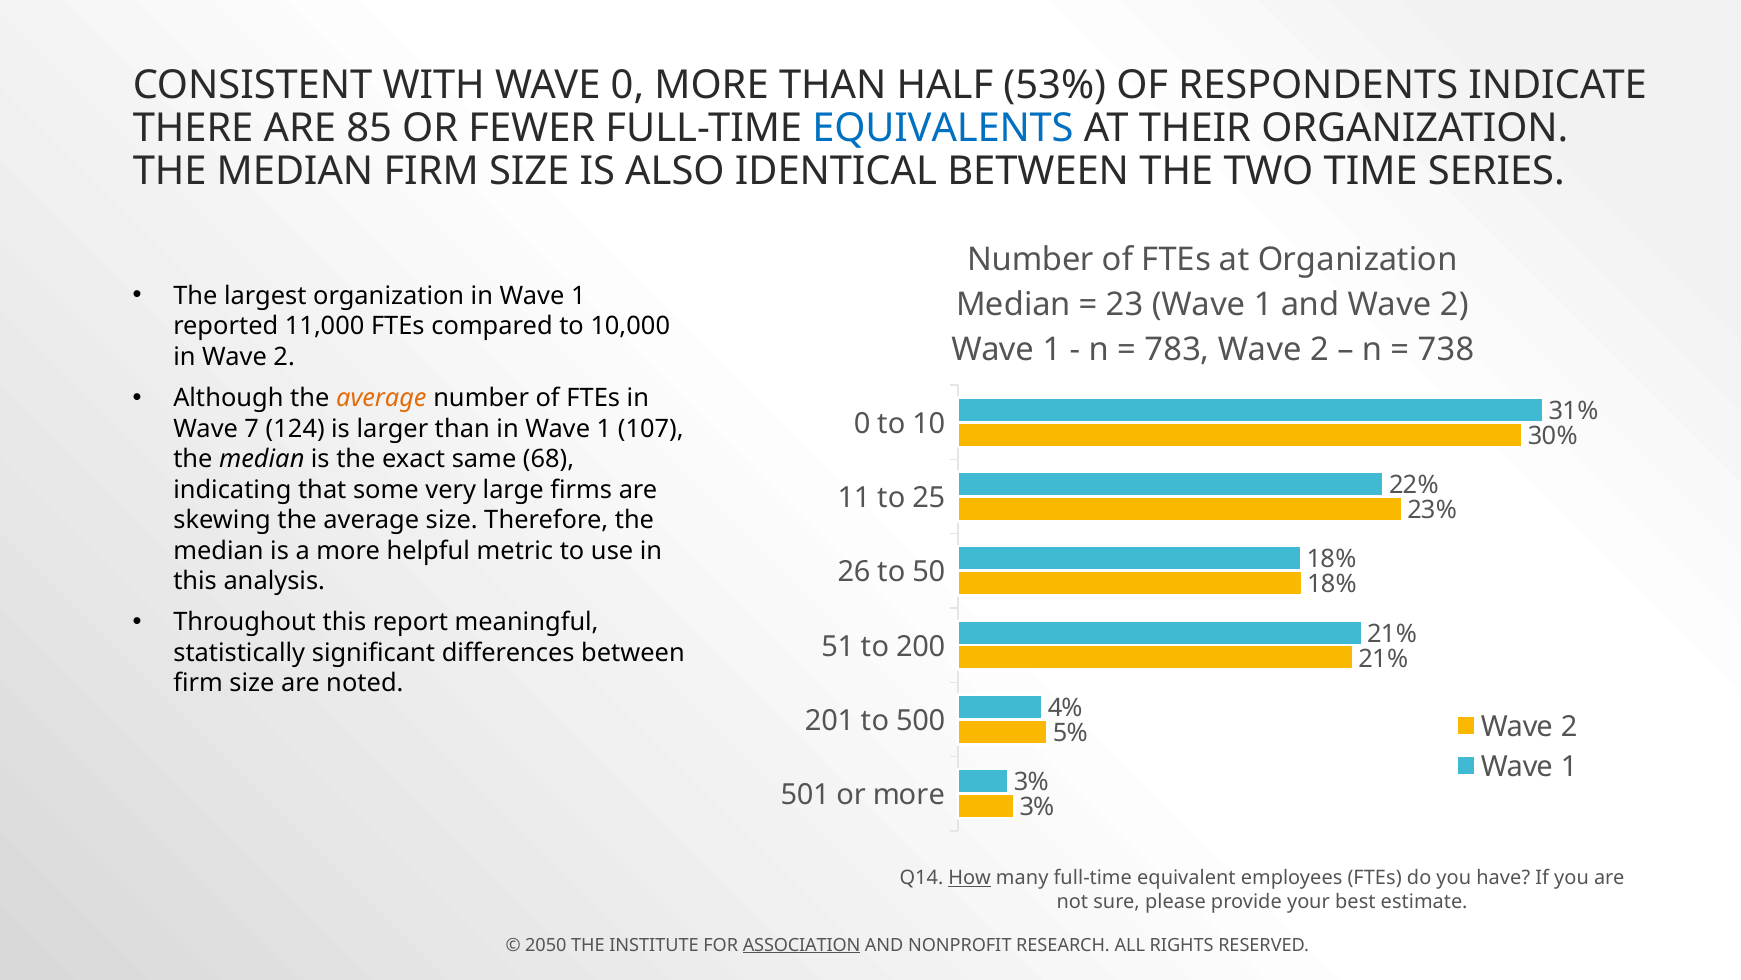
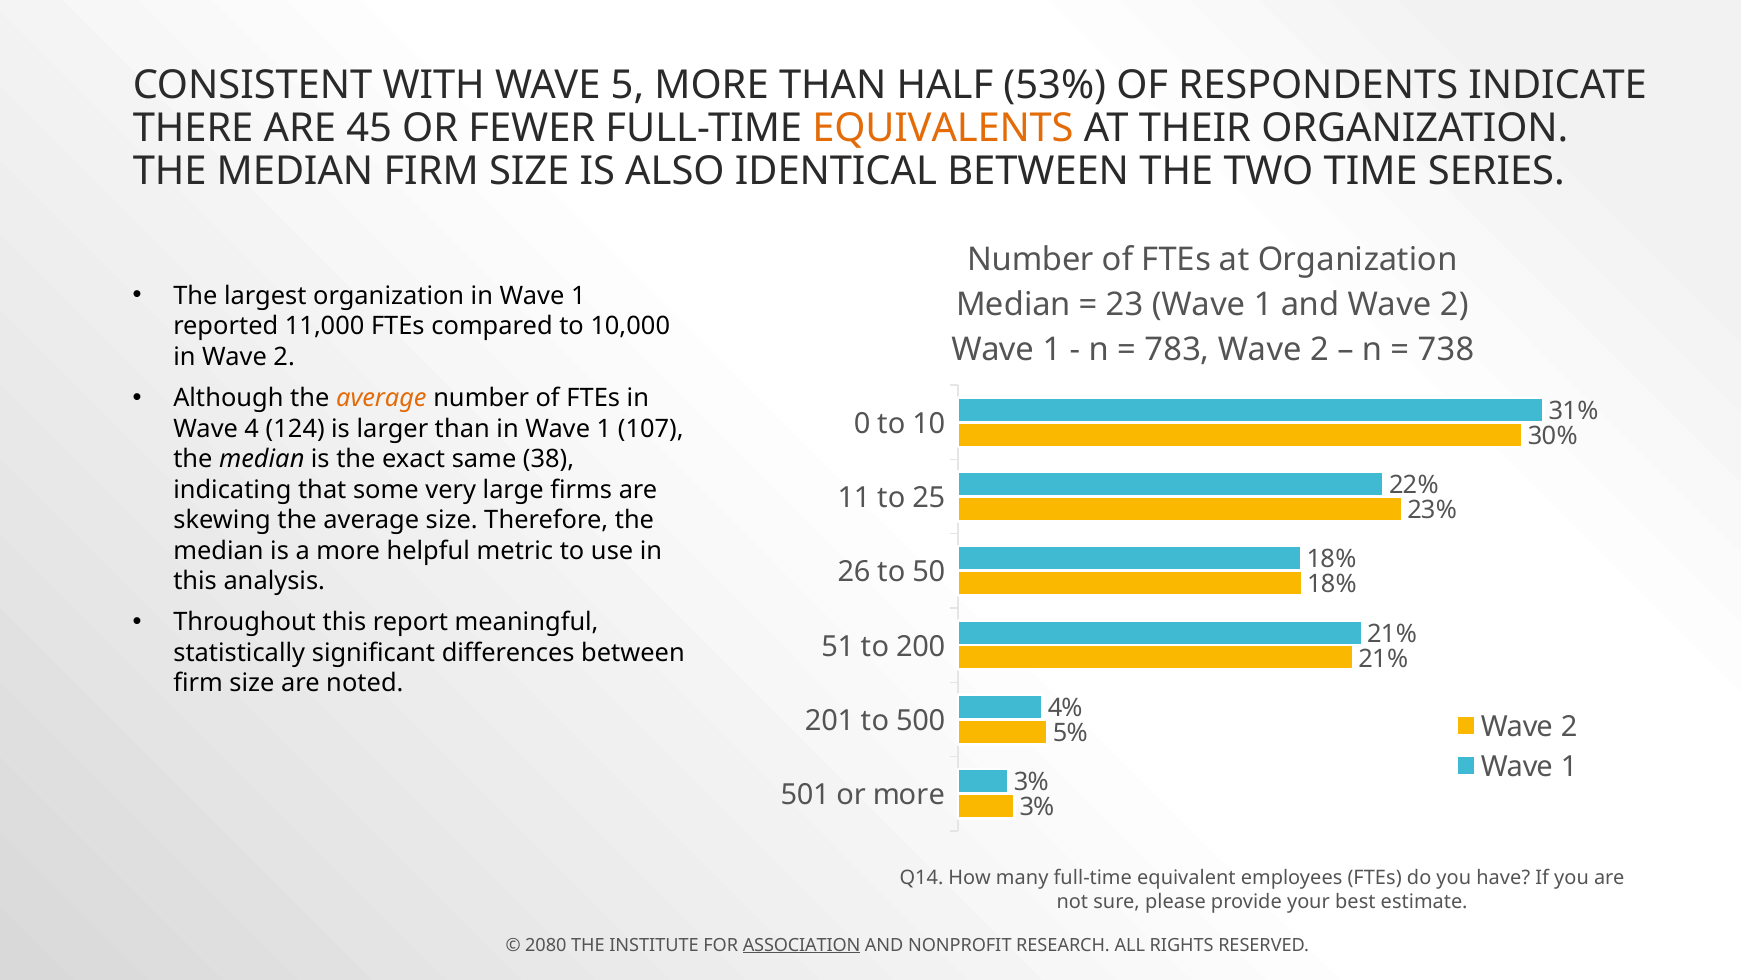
WAVE 0: 0 -> 5
85: 85 -> 45
EQUIVALENTS colour: blue -> orange
7: 7 -> 4
68: 68 -> 38
How underline: present -> none
2050: 2050 -> 2080
